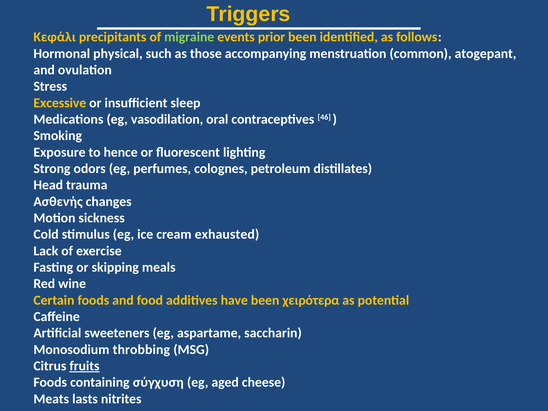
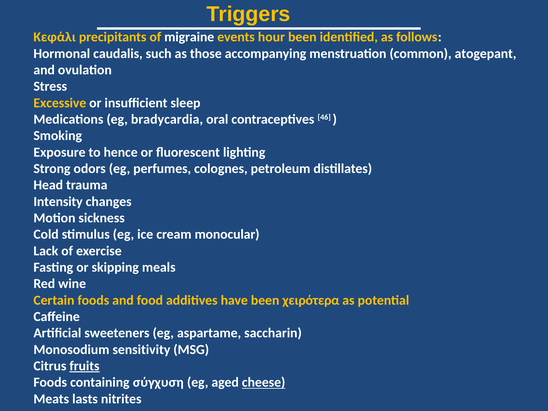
migraine colour: light green -> white
prior: prior -> hour
physical: physical -> caudalis
vasodilation: vasodilation -> bradycardia
Ασθενής: Ασθενής -> Intensity
exhausted: exhausted -> monocular
throbbing: throbbing -> sensitivity
cheese underline: none -> present
